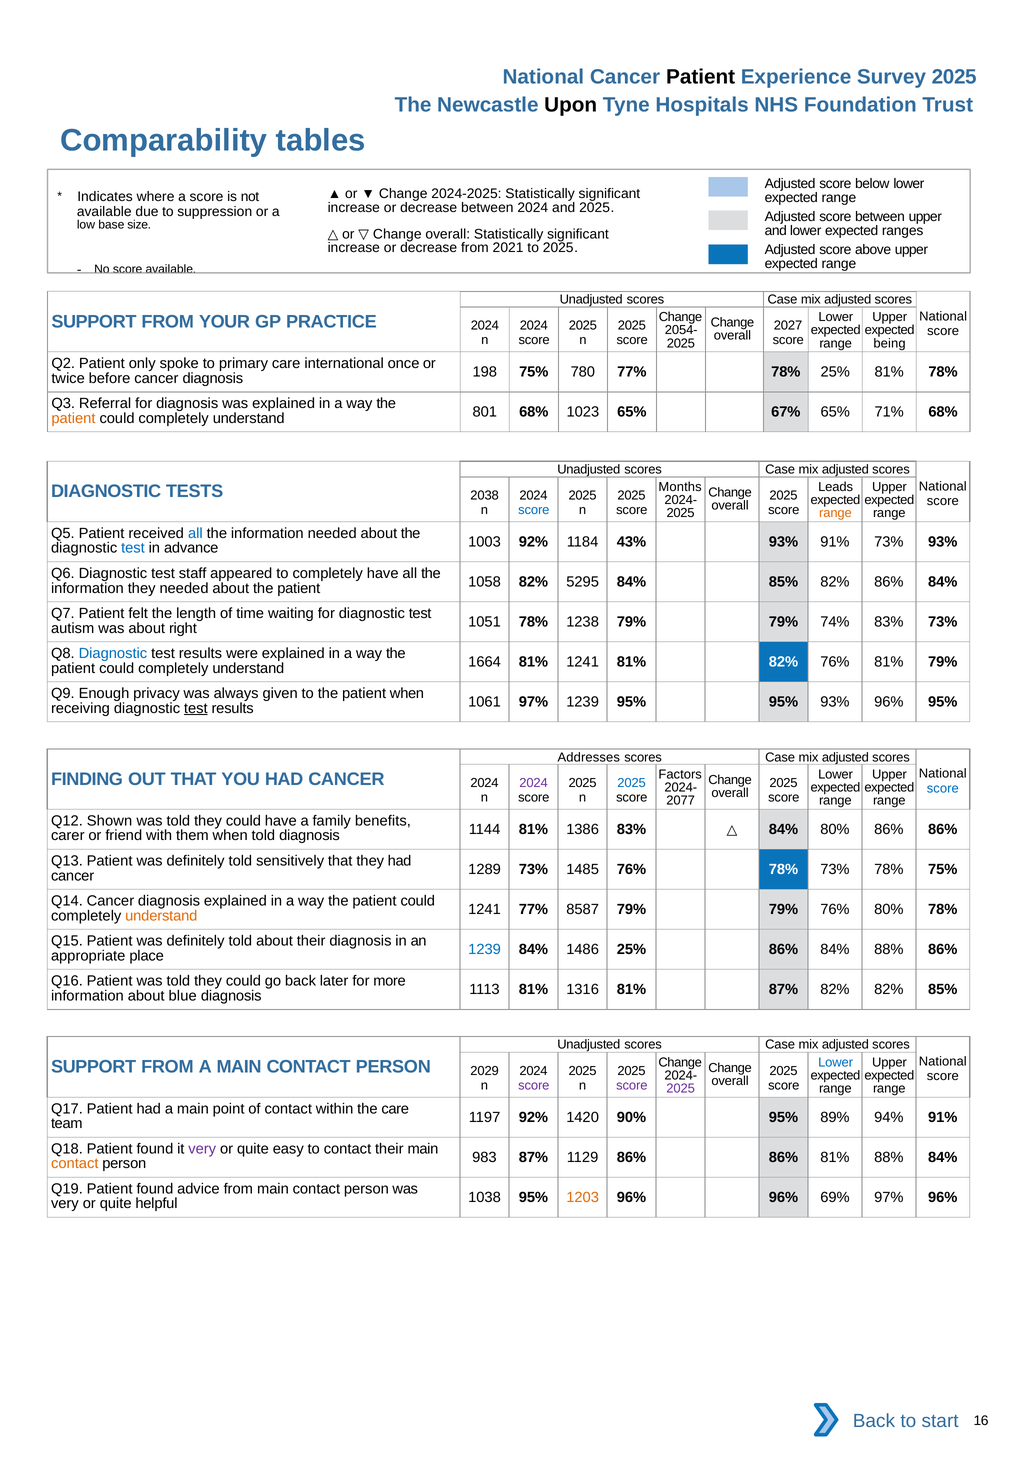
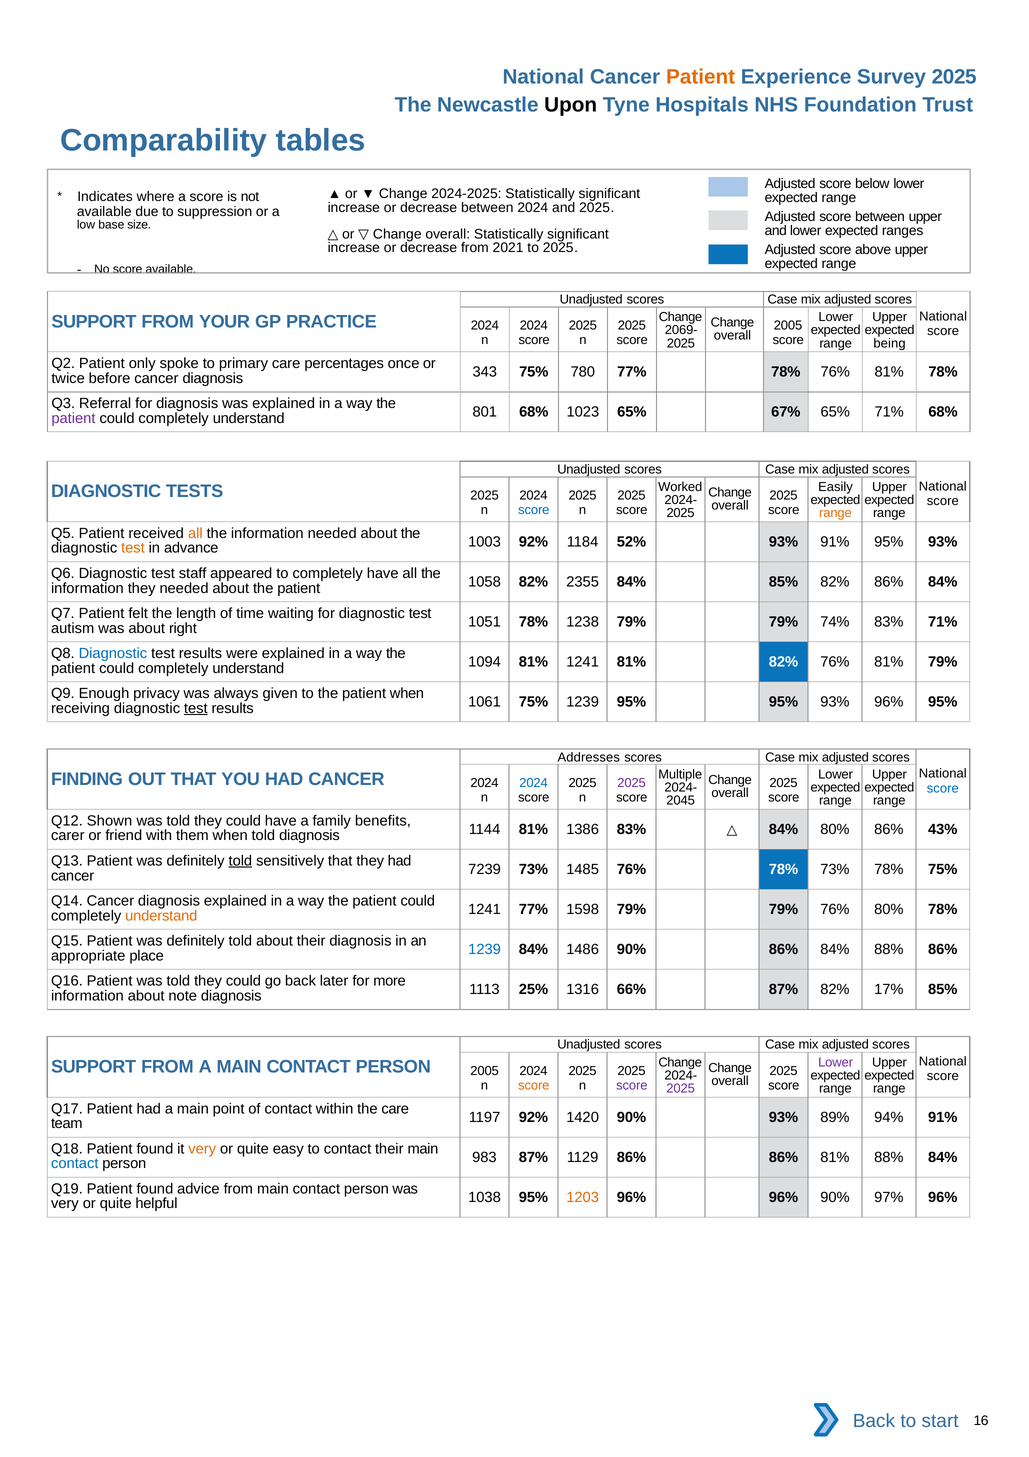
Patient at (701, 77) colour: black -> orange
2027 at (788, 325): 2027 -> 2005
2054-: 2054- -> 2069-
international: international -> percentages
198: 198 -> 343
78% 25%: 25% -> 76%
patient at (73, 418) colour: orange -> purple
Leads: Leads -> Easily
Months: Months -> Worked
2038 at (485, 495): 2038 -> 2025
all at (195, 533) colour: blue -> orange
test at (133, 548) colour: blue -> orange
43%: 43% -> 52%
91% 73%: 73% -> 95%
5295: 5295 -> 2355
83% 73%: 73% -> 71%
1664: 1664 -> 1094
1061 97%: 97% -> 75%
Factors: Factors -> Multiple
2024 at (534, 783) colour: purple -> blue
2025 at (632, 783) colour: blue -> purple
2077: 2077 -> 2045
80% 86% 86%: 86% -> 43%
told at (240, 860) underline: none -> present
1289: 1289 -> 7239
8587: 8587 -> 1598
1486 25%: 25% -> 90%
blue: blue -> note
1113 81%: 81% -> 25%
1316 81%: 81% -> 66%
82% 82%: 82% -> 17%
Lower at (836, 1062) colour: blue -> purple
2029 at (485, 1070): 2029 -> 2005
score at (534, 1085) colour: purple -> orange
90% 95%: 95% -> 93%
very at (202, 1148) colour: purple -> orange
contact at (75, 1163) colour: orange -> blue
96% 69%: 69% -> 90%
